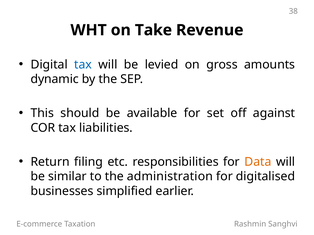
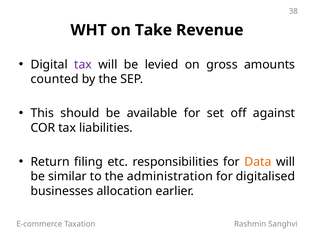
tax at (83, 65) colour: blue -> purple
dynamic: dynamic -> counted
simplified: simplified -> allocation
